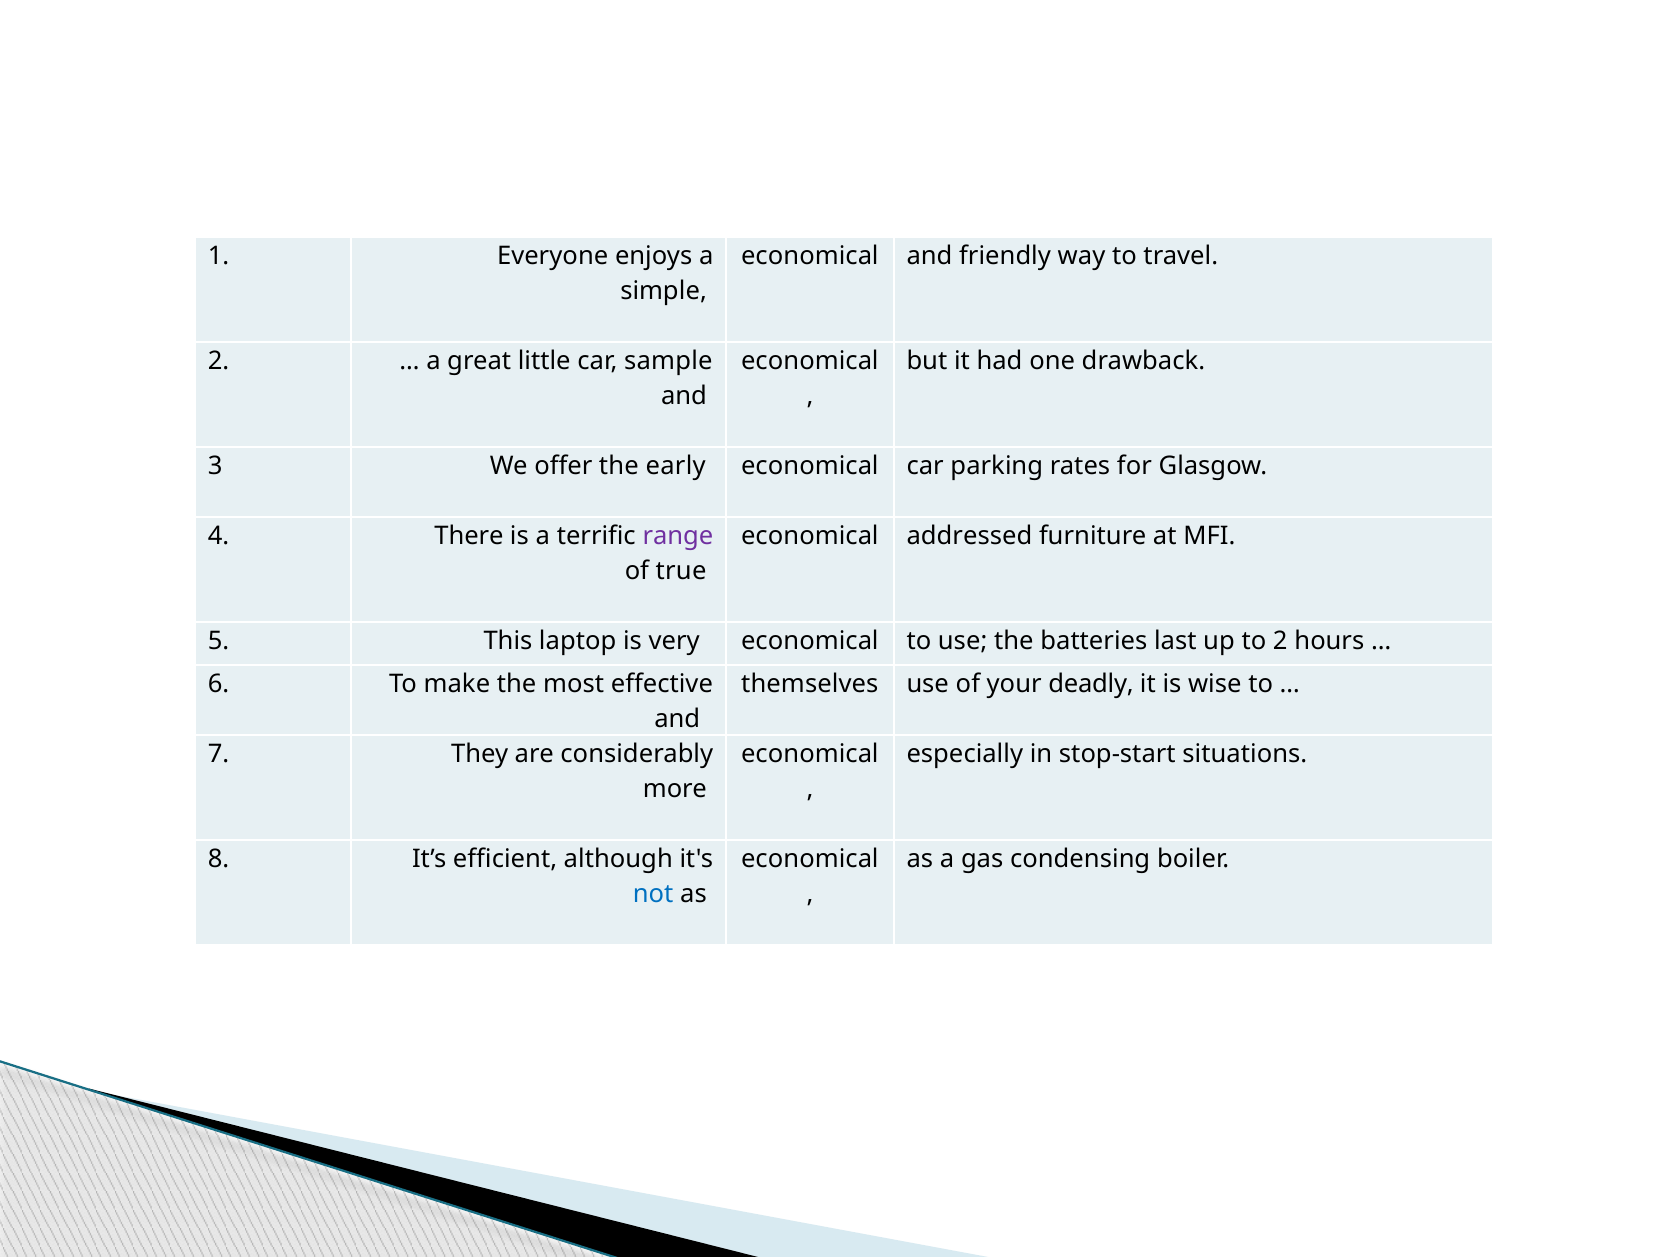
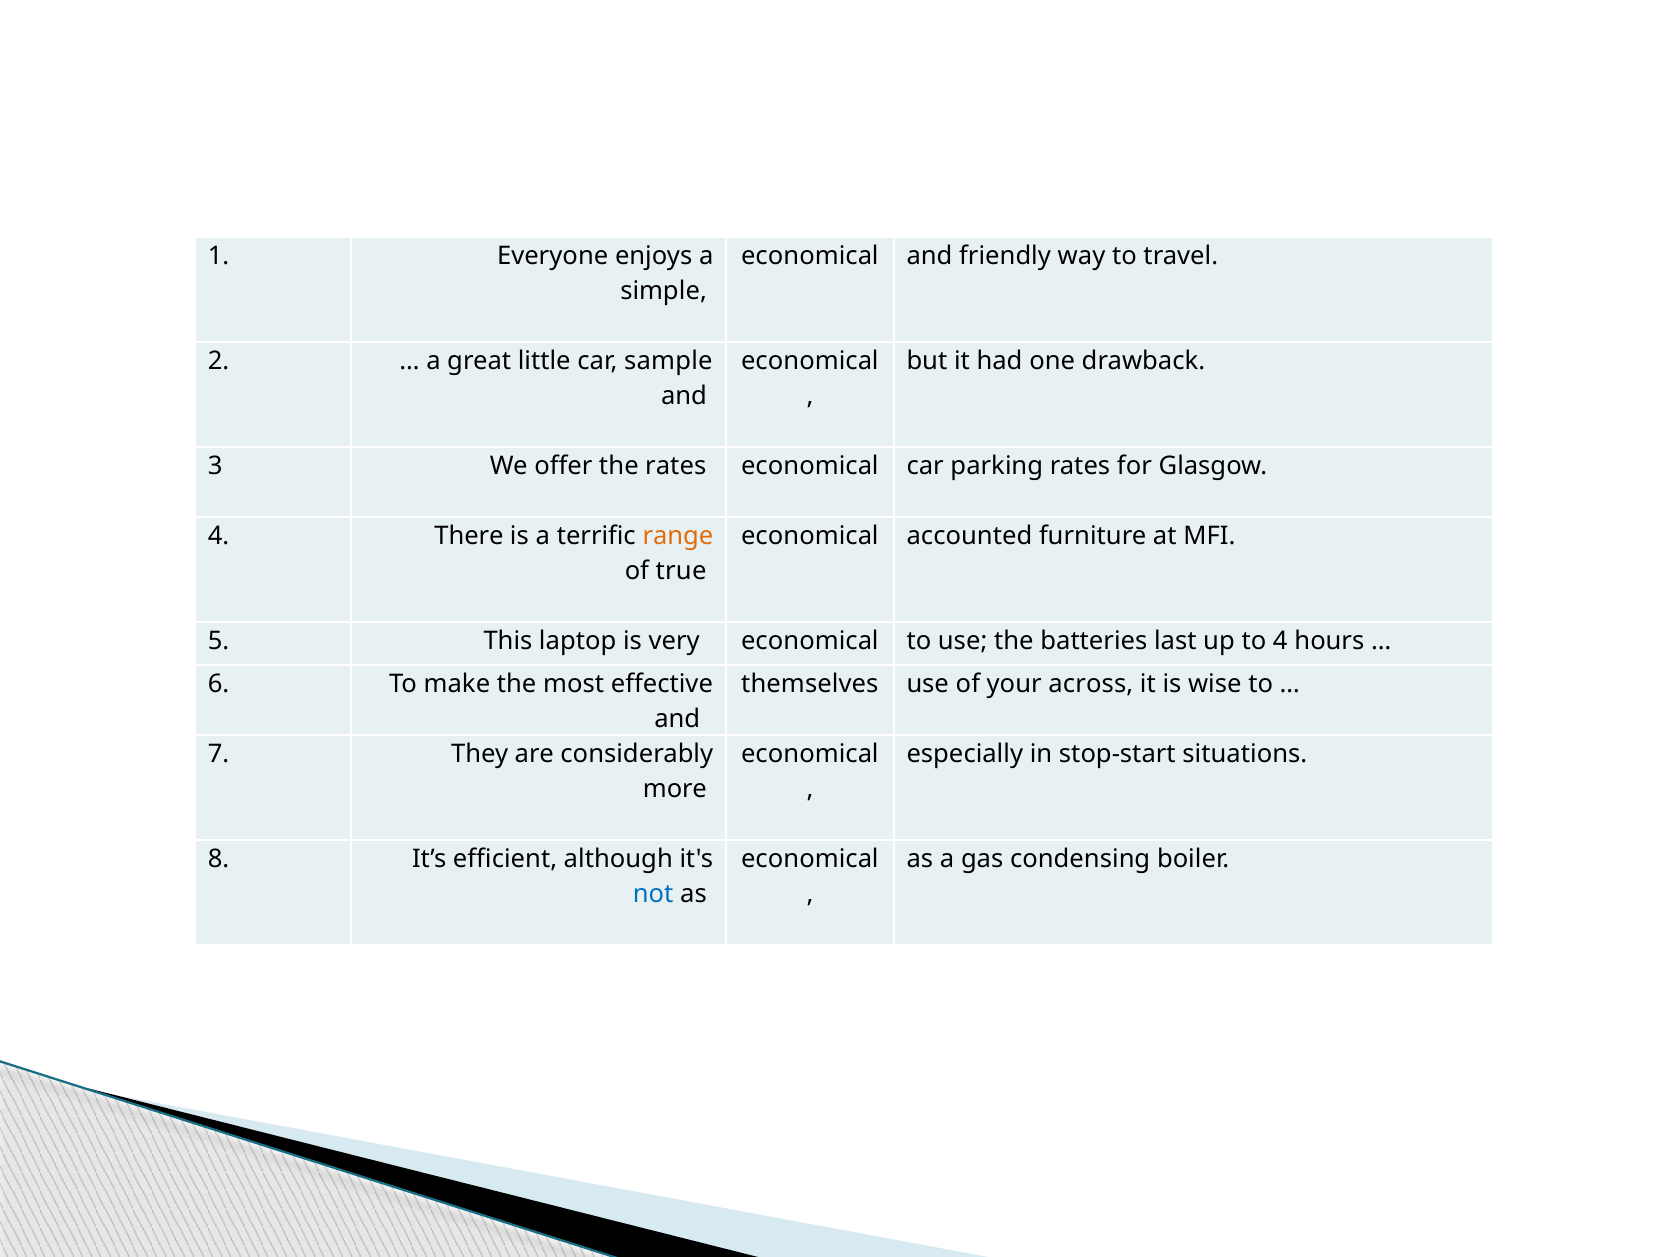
the early: early -> rates
range colour: purple -> orange
addressed: addressed -> accounted
to 2: 2 -> 4
deadly: deadly -> across
